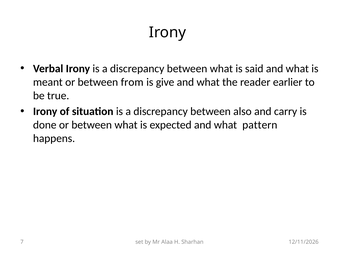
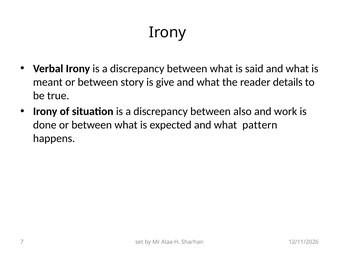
from: from -> story
earlier: earlier -> details
carry: carry -> work
